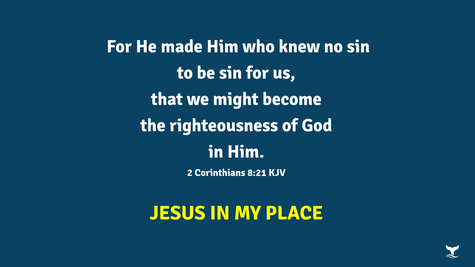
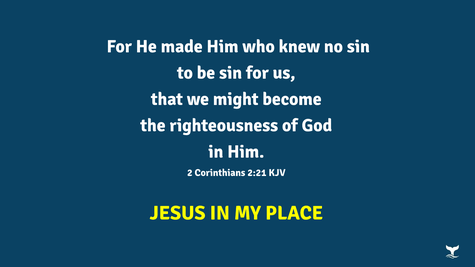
8:21: 8:21 -> 2:21
